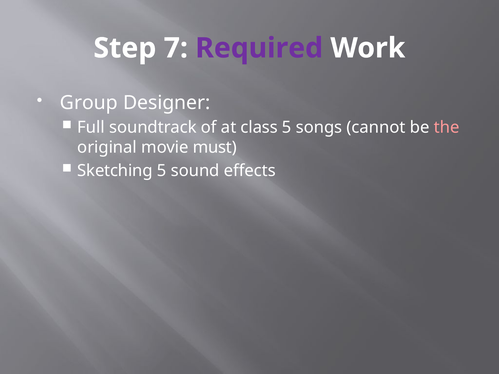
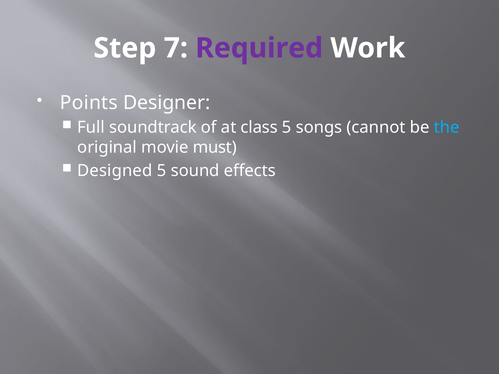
Group: Group -> Points
the colour: pink -> light blue
Sketching: Sketching -> Designed
